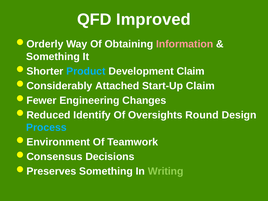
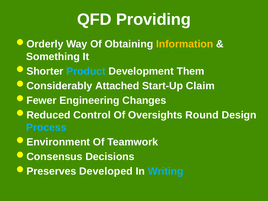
Improved: Improved -> Providing
Information colour: pink -> yellow
Development Claim: Claim -> Them
Identify: Identify -> Control
Something at (106, 171): Something -> Developed
Writing colour: light green -> light blue
